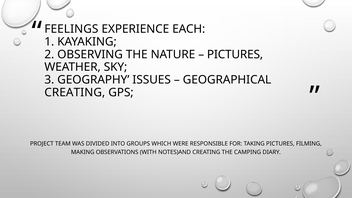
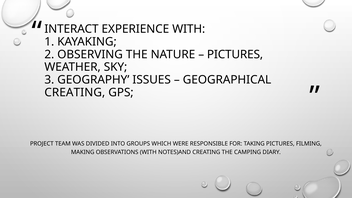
FEELINGS: FEELINGS -> INTERACT
EXPERIENCE EACH: EACH -> WITH
